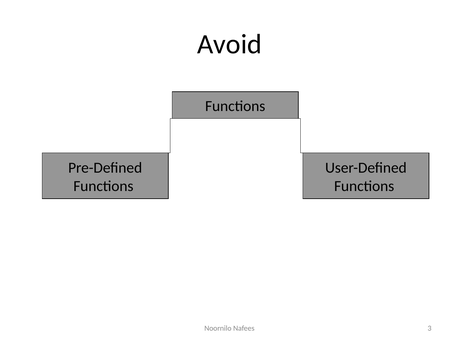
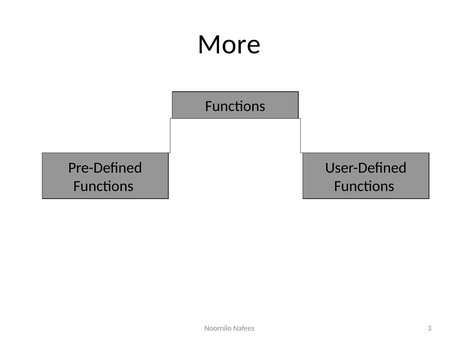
Avoid: Avoid -> More
